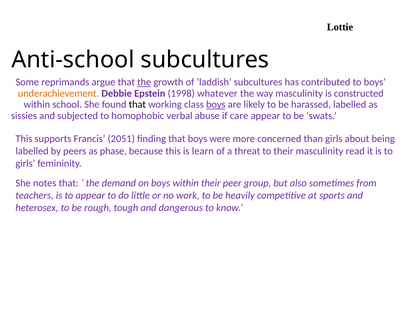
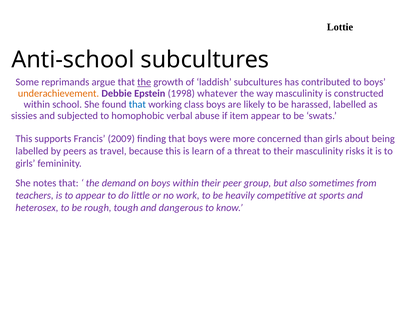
that at (137, 104) colour: black -> blue
boys at (216, 104) underline: present -> none
care: care -> item
2051: 2051 -> 2009
phase: phase -> travel
read: read -> risks
